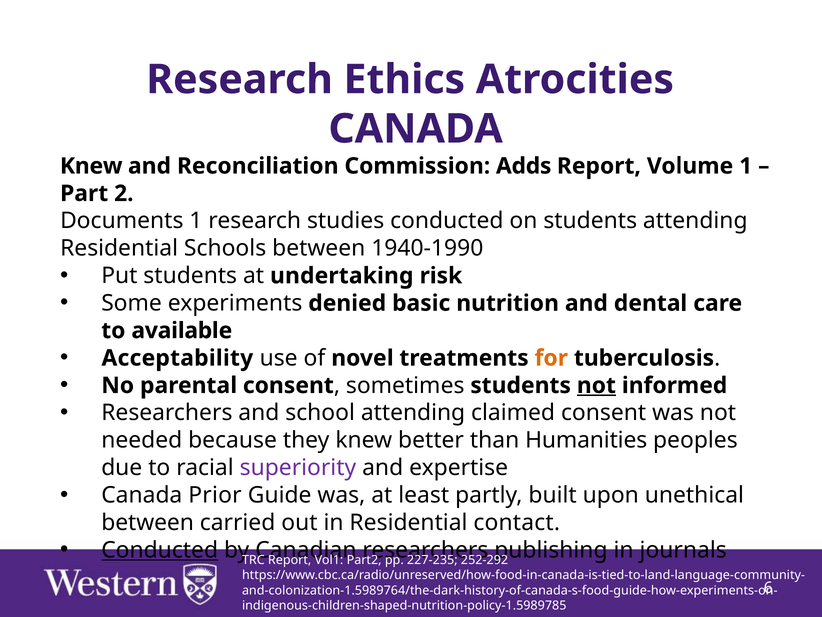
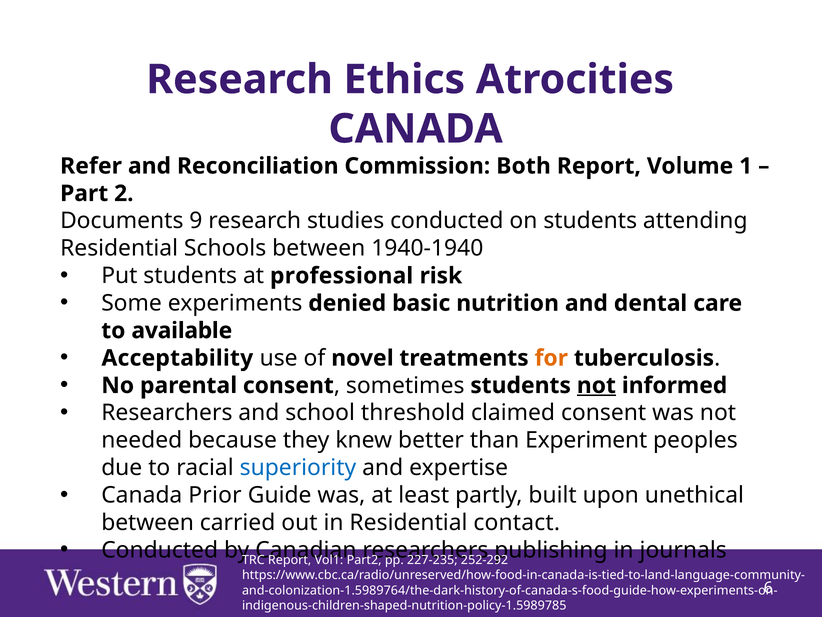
Knew at (91, 166): Knew -> Refer
Adds: Adds -> Both
Documents 1: 1 -> 9
1940-1990: 1940-1990 -> 1940-1940
undertaking: undertaking -> professional
school attending: attending -> threshold
Humanities: Humanities -> Experiment
superiority colour: purple -> blue
Conducted at (160, 550) underline: present -> none
